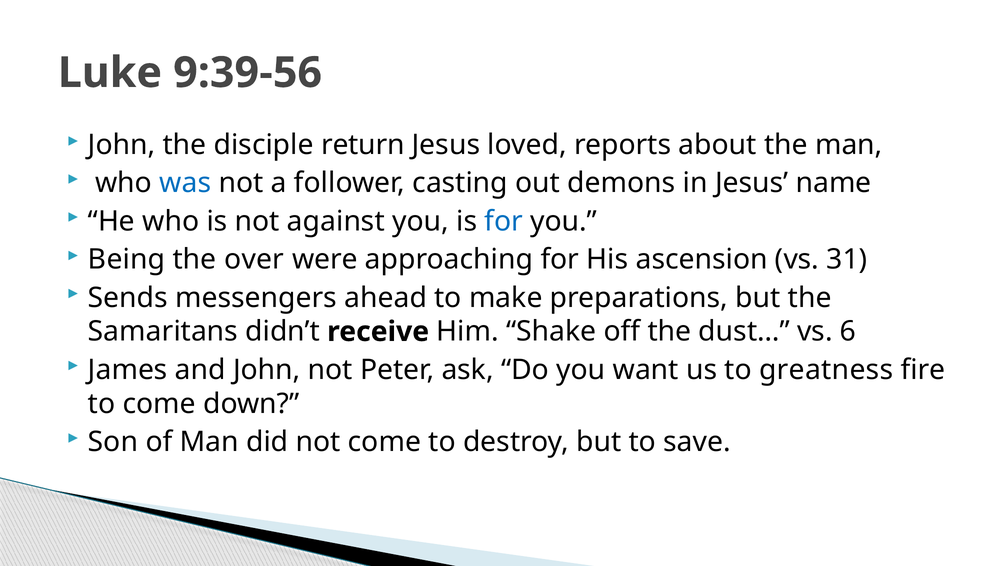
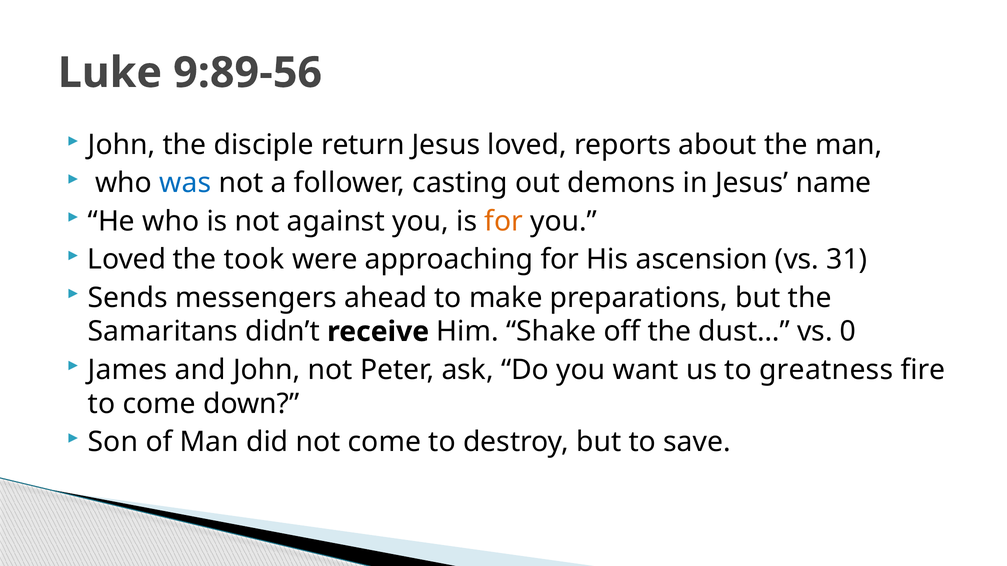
9:39-56: 9:39-56 -> 9:89-56
for at (504, 221) colour: blue -> orange
Being at (127, 260): Being -> Loved
over: over -> took
6: 6 -> 0
